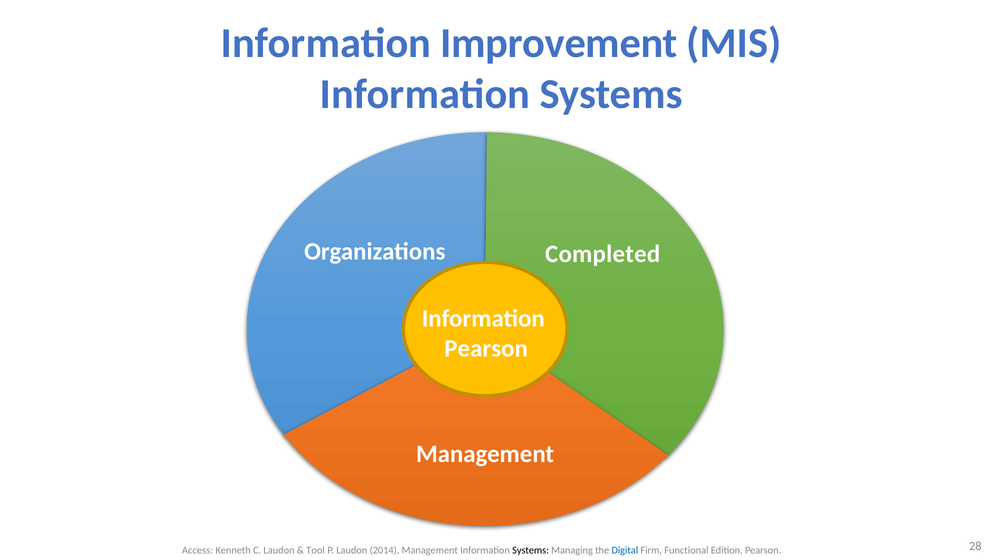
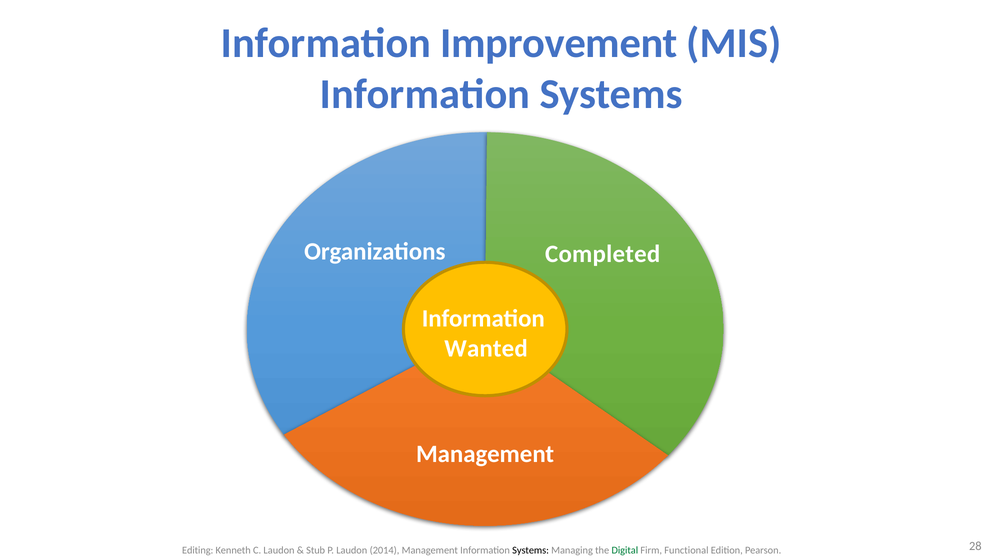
Pearson at (486, 348): Pearson -> Wanted
Access: Access -> Editing
Tool: Tool -> Stub
Digital colour: blue -> green
